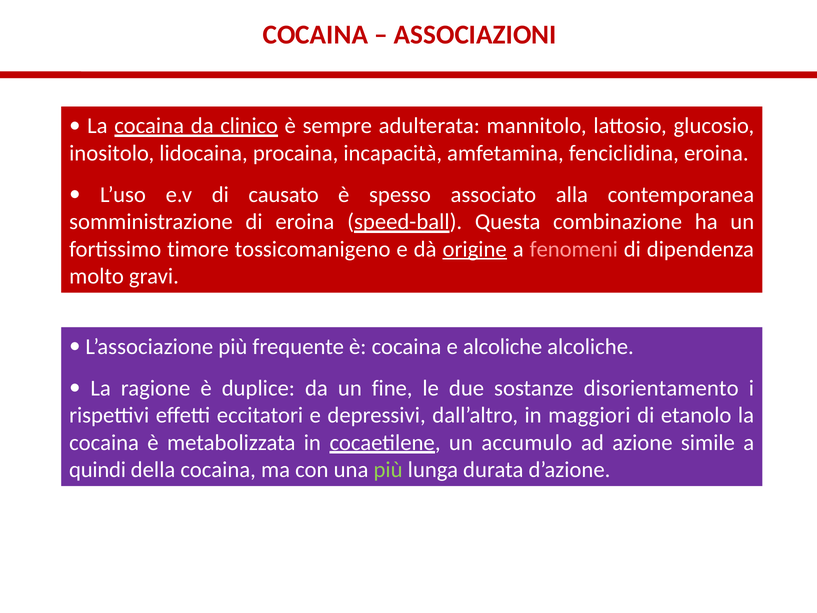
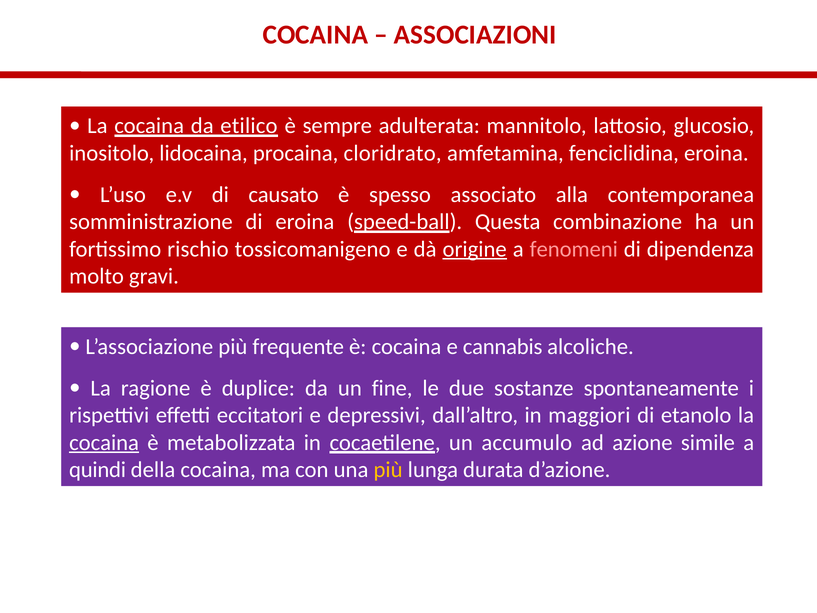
clinico: clinico -> etilico
incapacità: incapacità -> cloridrato
timore: timore -> rischio
e alcoliche: alcoliche -> cannabis
disorientamento: disorientamento -> spontaneamente
cocaina at (104, 442) underline: none -> present
più at (388, 470) colour: light green -> yellow
